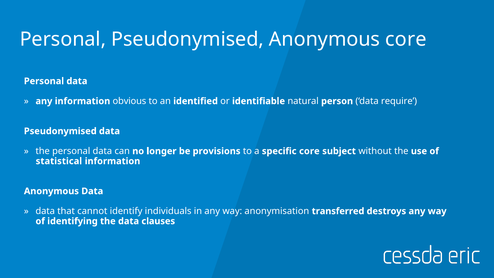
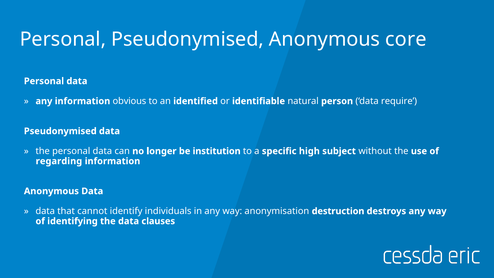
provisions: provisions -> institution
specific core: core -> high
statistical: statistical -> regarding
transferred: transferred -> destruction
